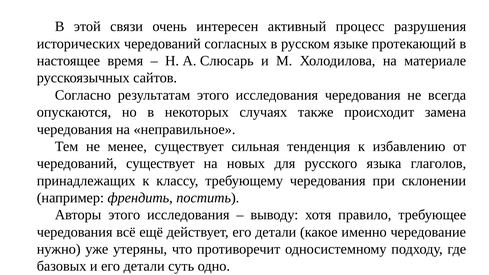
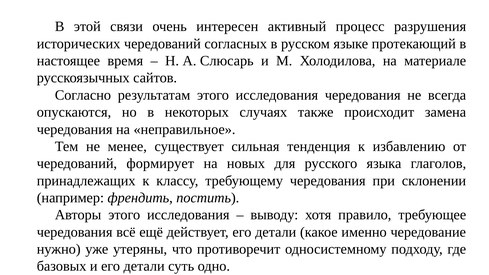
чередований существует: существует -> формирует
